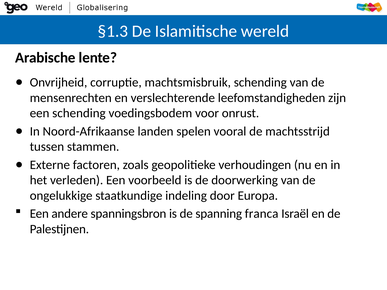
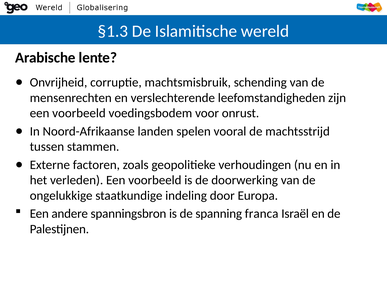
schending at (79, 113): schending -> voorbeeld
